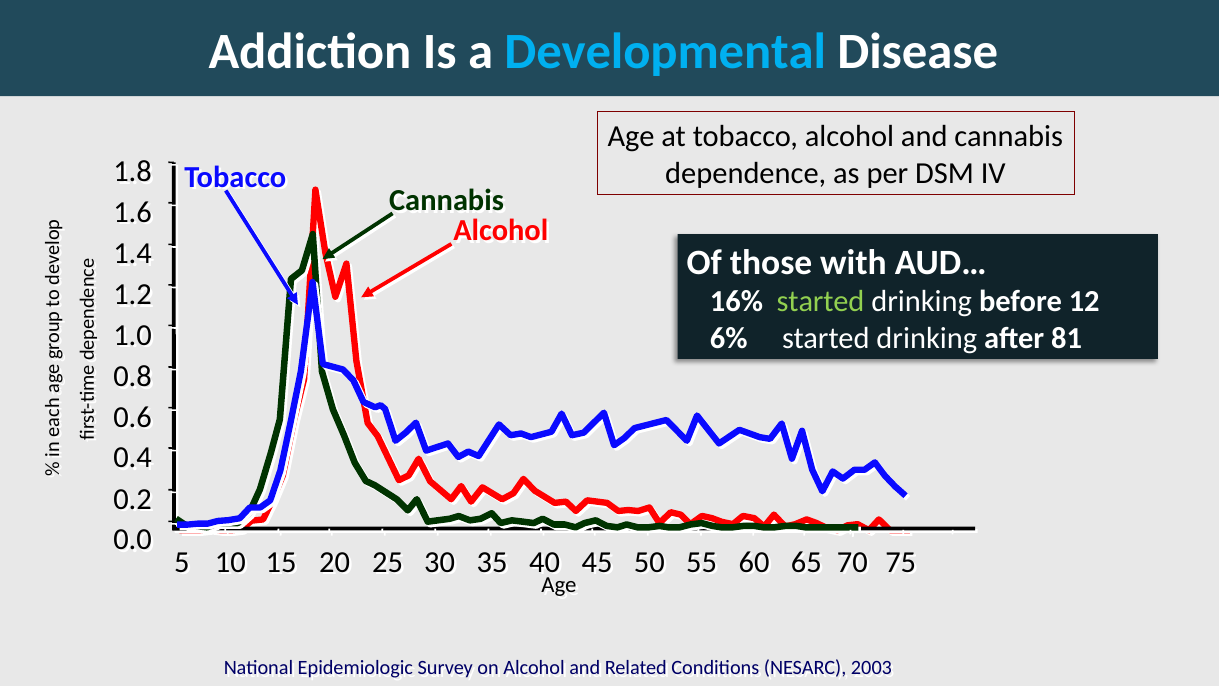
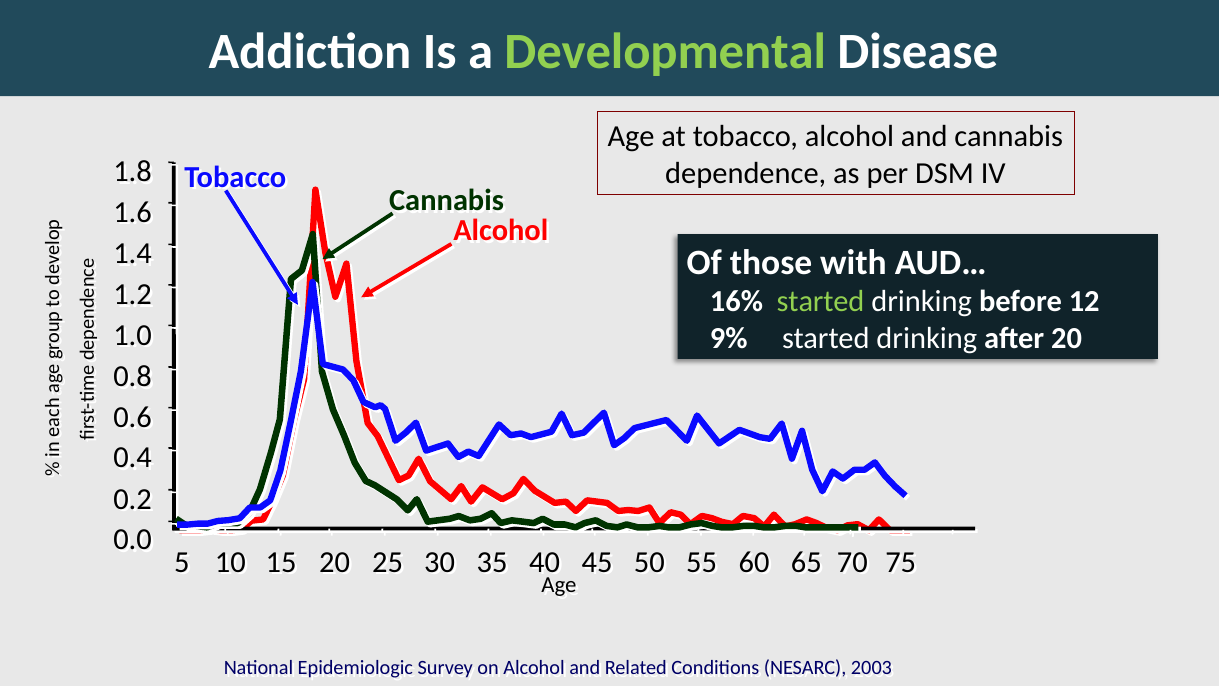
Developmental colour: light blue -> light green
6%: 6% -> 9%
after 81: 81 -> 20
